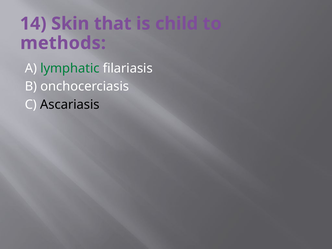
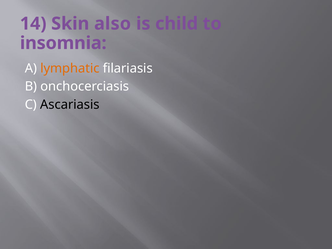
that: that -> also
methods: methods -> insomnia
lymphatic colour: green -> orange
